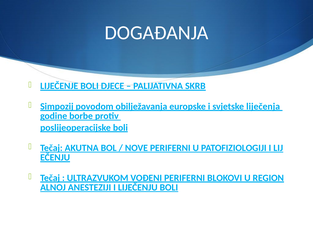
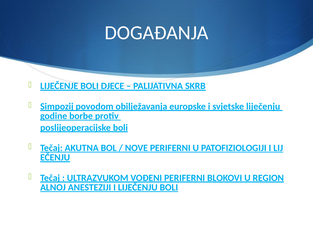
svjetske liječenja: liječenja -> liječenju
